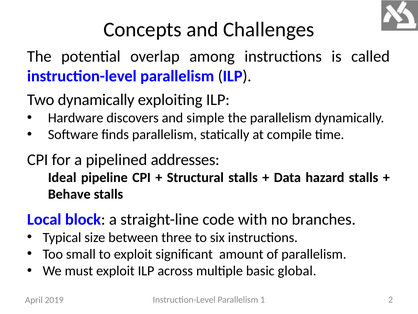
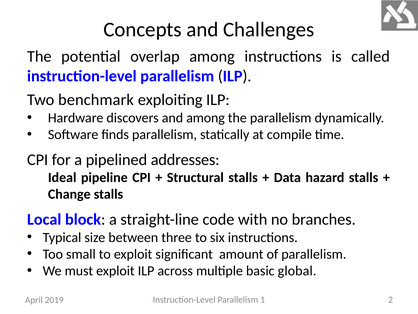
Two dynamically: dynamically -> benchmark
and simple: simple -> among
Behave: Behave -> Change
